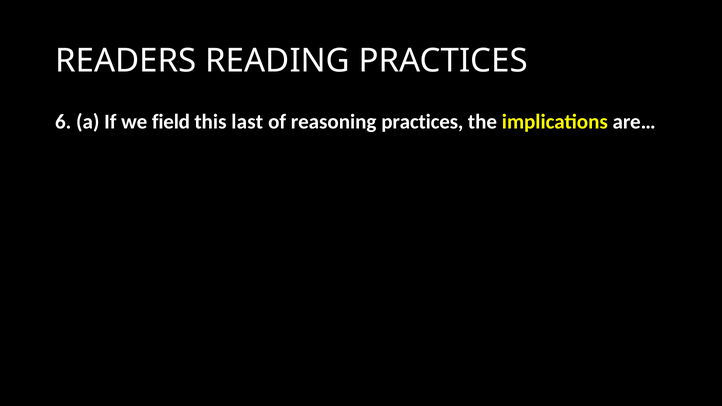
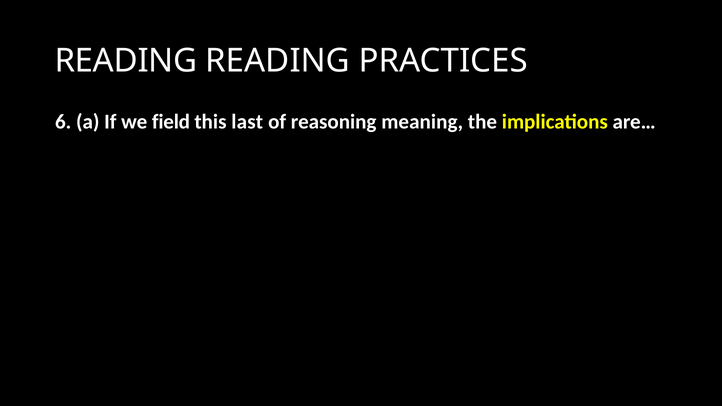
READERS at (126, 61): READERS -> READING
reasoning practices: practices -> meaning
